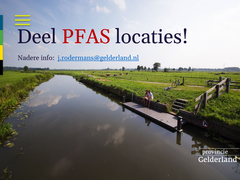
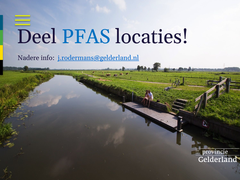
PFAS colour: red -> blue
